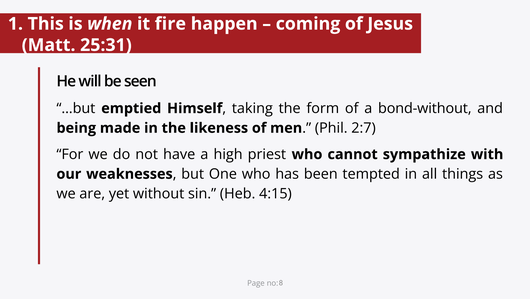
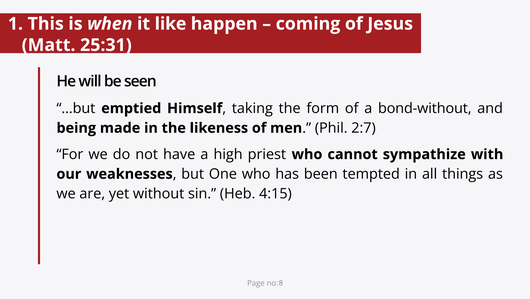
fire: fire -> like
